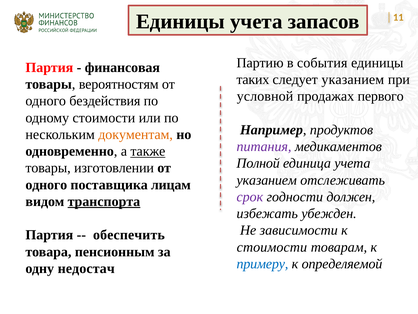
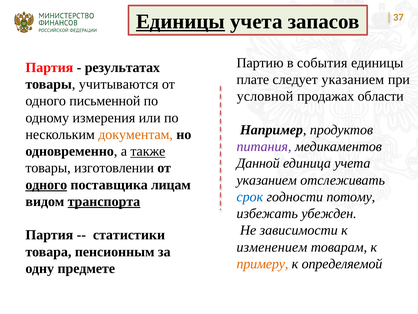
Единицы at (181, 22) underline: none -> present
11: 11 -> 37
финансовая: финансовая -> результатах
таких: таких -> плате
вероятностям: вероятностям -> учитываются
первого: первого -> области
бездействия: бездействия -> письменной
одному стоимости: стоимости -> измерения
Полной: Полной -> Данной
одного at (46, 184) underline: none -> present
срок colour: purple -> blue
должен: должен -> потому
обеспечить: обеспечить -> статистики
стоимости at (272, 247): стоимости -> изменением
примеру colour: blue -> orange
недостач: недостач -> предмете
